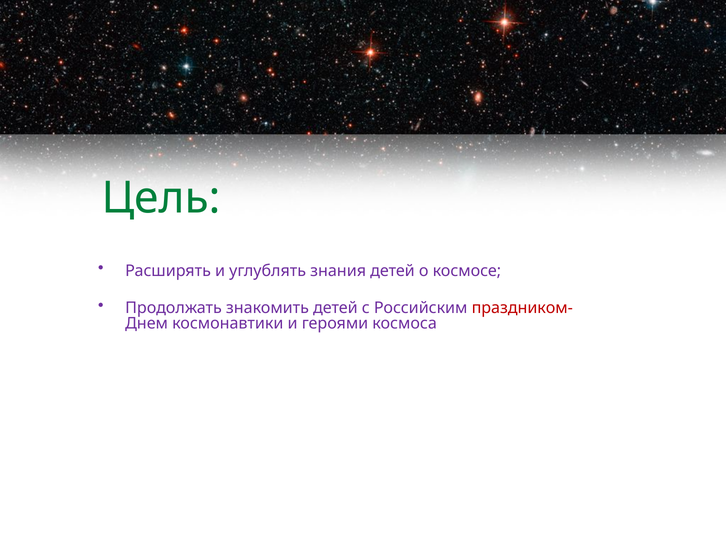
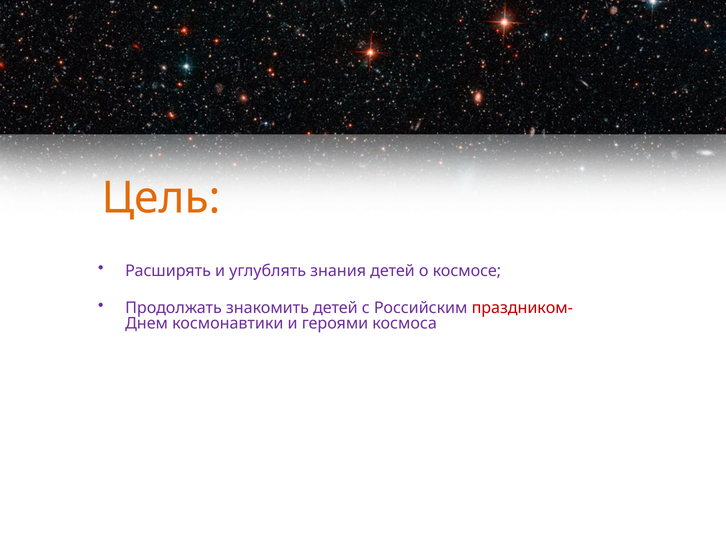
Цель colour: green -> orange
